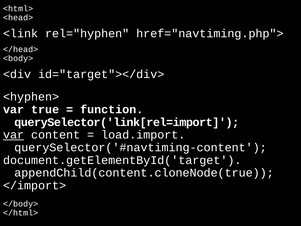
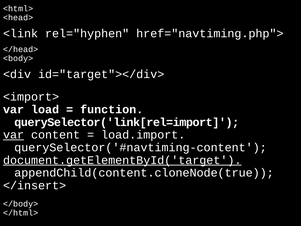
<hyphen>: <hyphen> -> <import>
true: true -> load
document.getElementById('target underline: none -> present
</import>: </import> -> </insert>
